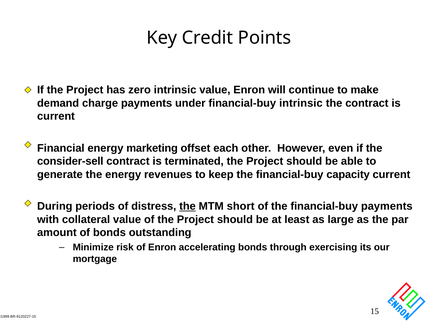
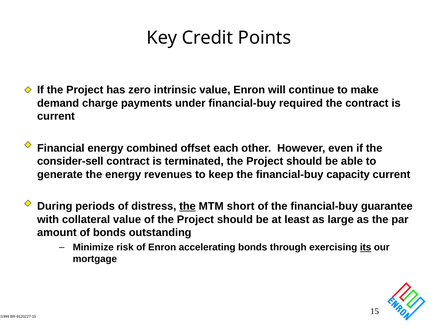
financial-buy intrinsic: intrinsic -> required
marketing: marketing -> combined
financial-buy payments: payments -> guarantee
its underline: none -> present
